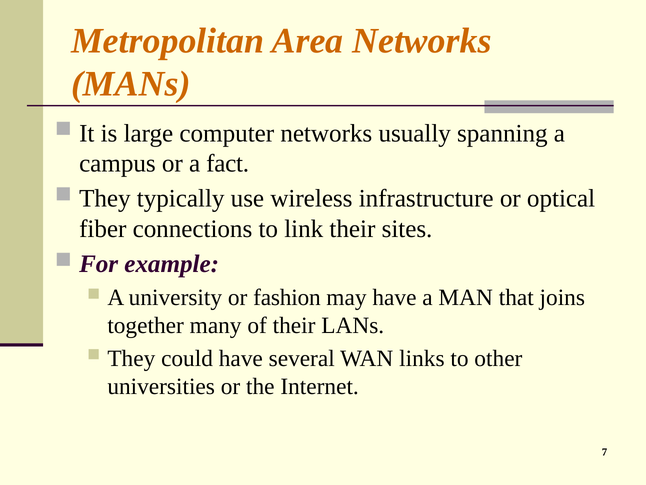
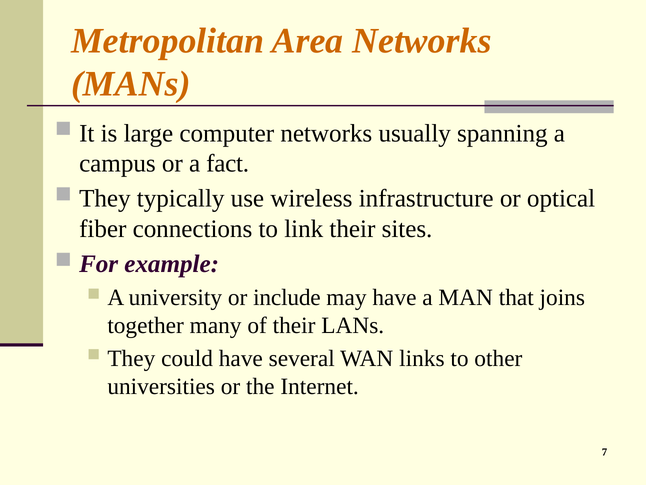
fashion: fashion -> include
